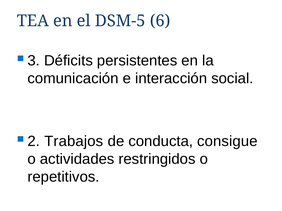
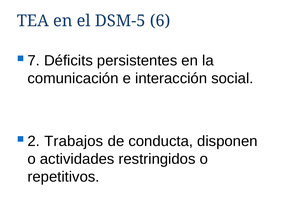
3: 3 -> 7
consigue: consigue -> disponen
